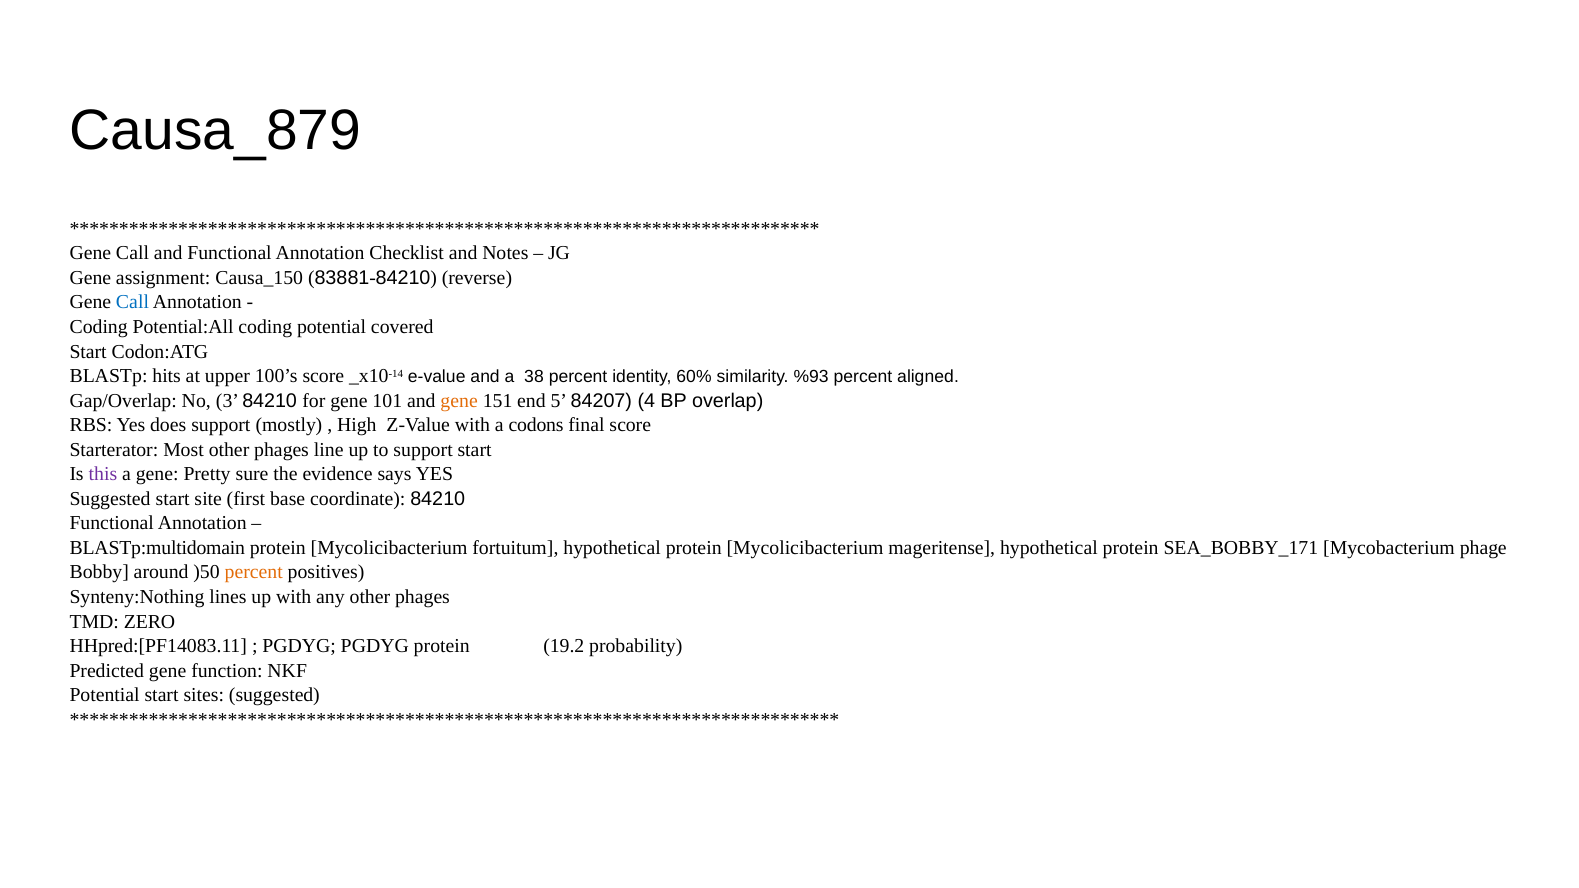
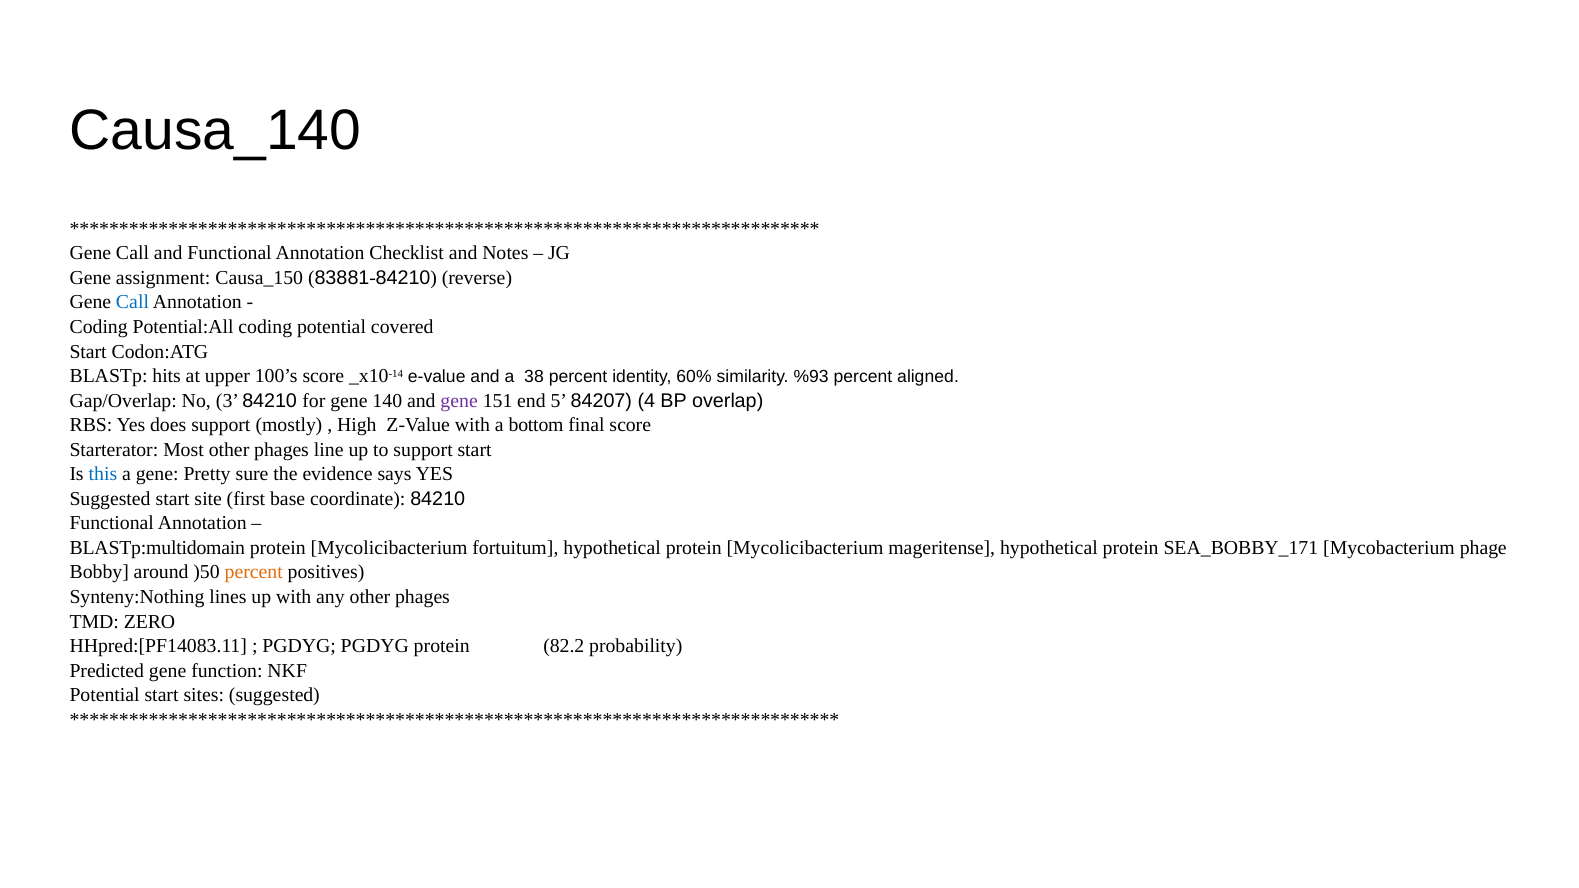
Causa_879: Causa_879 -> Causa_140
101: 101 -> 140
gene at (459, 401) colour: orange -> purple
codons: codons -> bottom
this colour: purple -> blue
19.2: 19.2 -> 82.2
